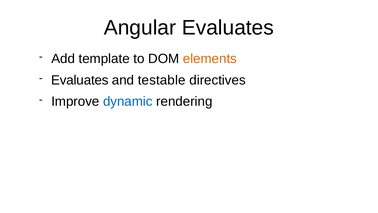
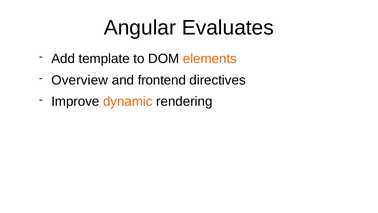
Evaluates at (80, 80): Evaluates -> Overview
testable: testable -> frontend
dynamic colour: blue -> orange
